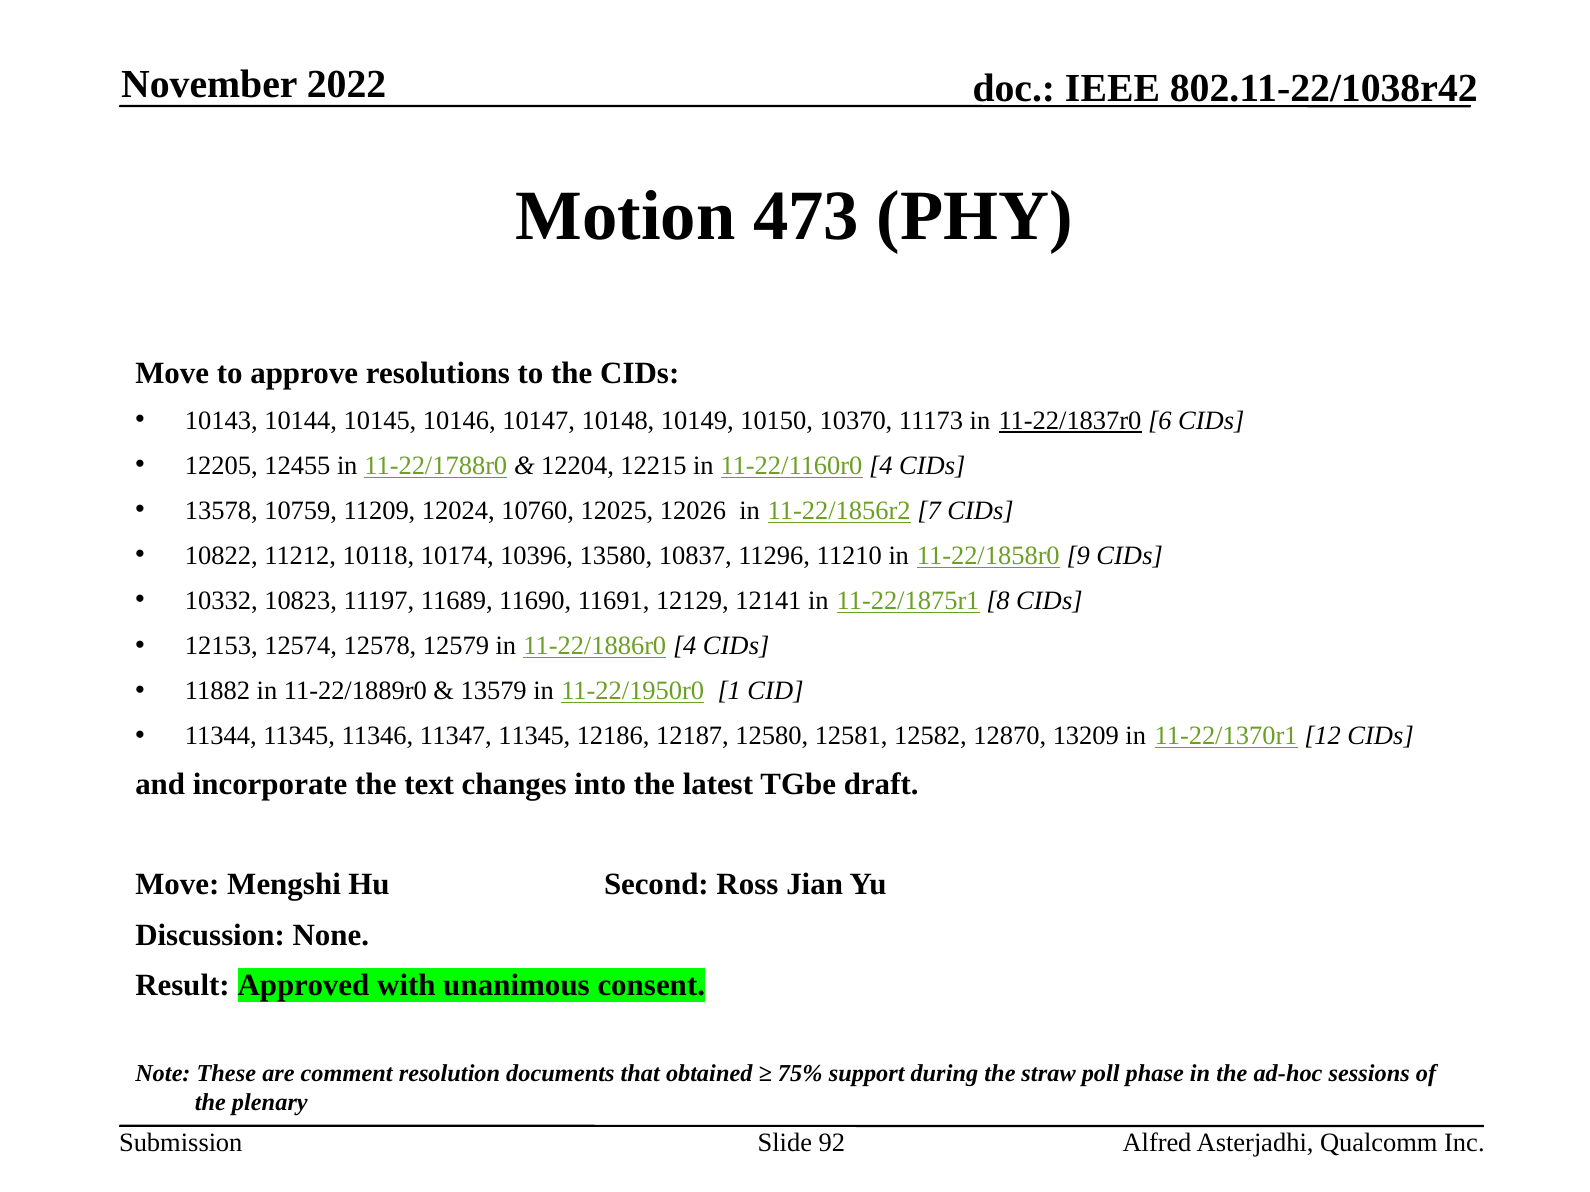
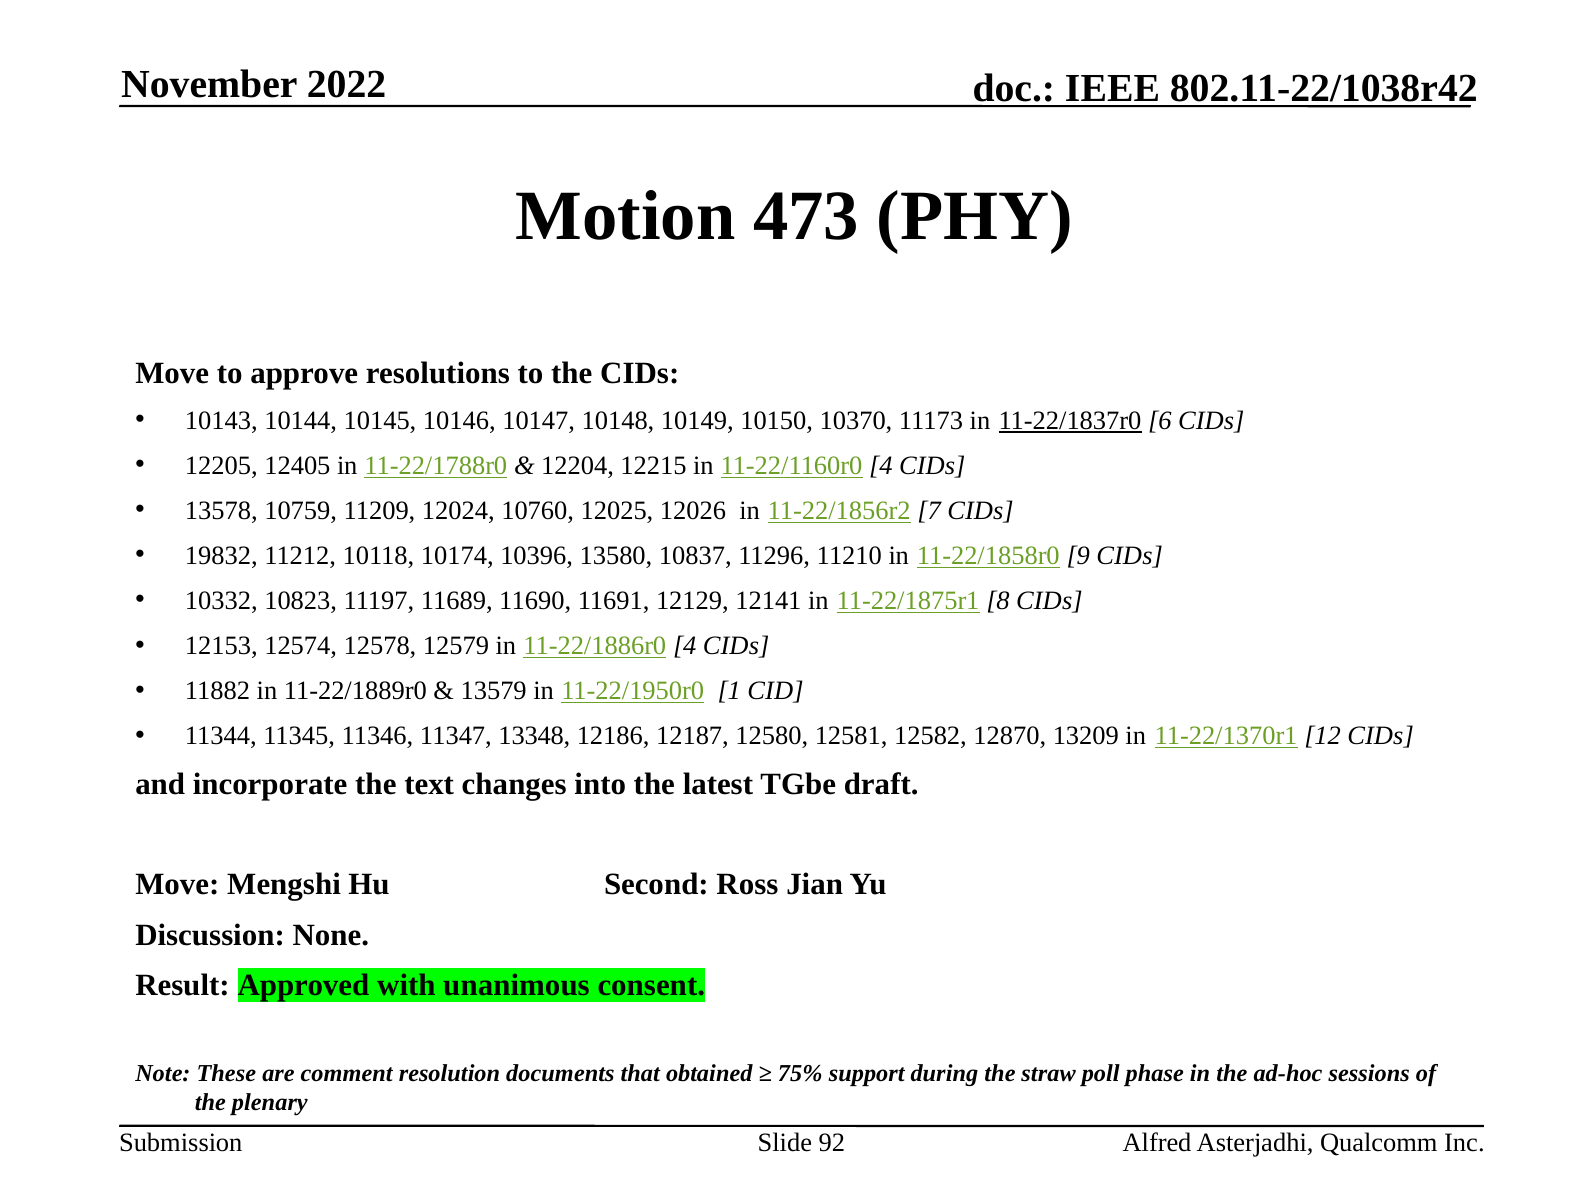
12455: 12455 -> 12405
10822: 10822 -> 19832
11347 11345: 11345 -> 13348
